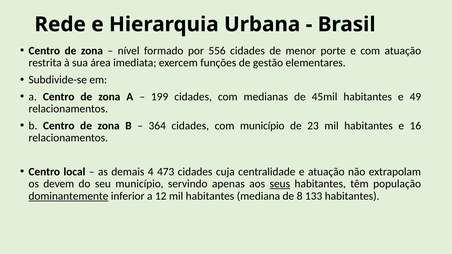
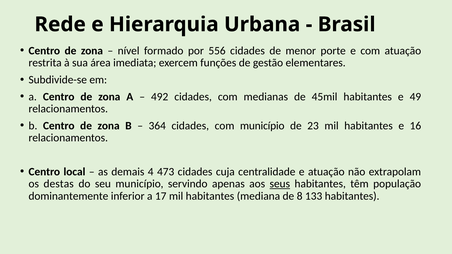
199: 199 -> 492
devem: devem -> destas
dominantemente underline: present -> none
12: 12 -> 17
